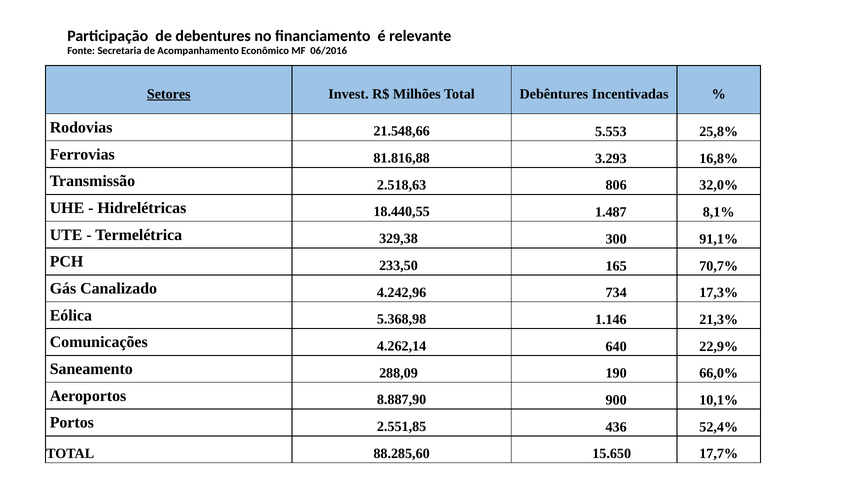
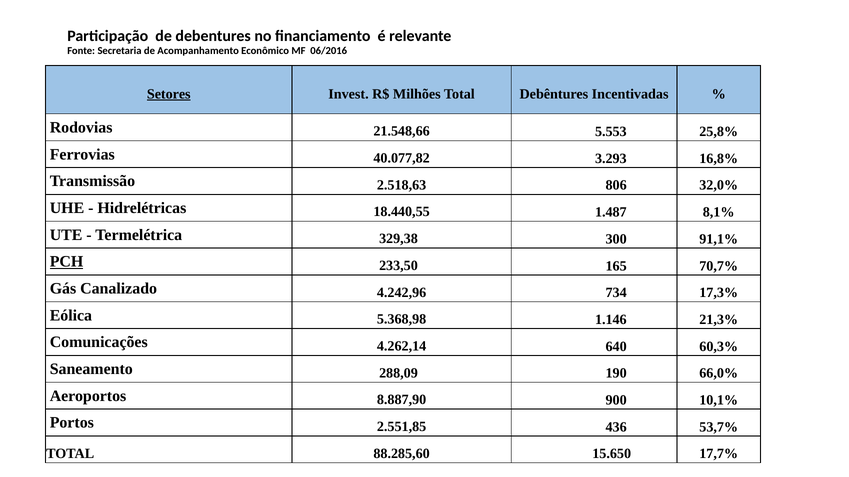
81.816,88: 81.816,88 -> 40.077,82
PCH underline: none -> present
22,9%: 22,9% -> 60,3%
52,4%: 52,4% -> 53,7%
